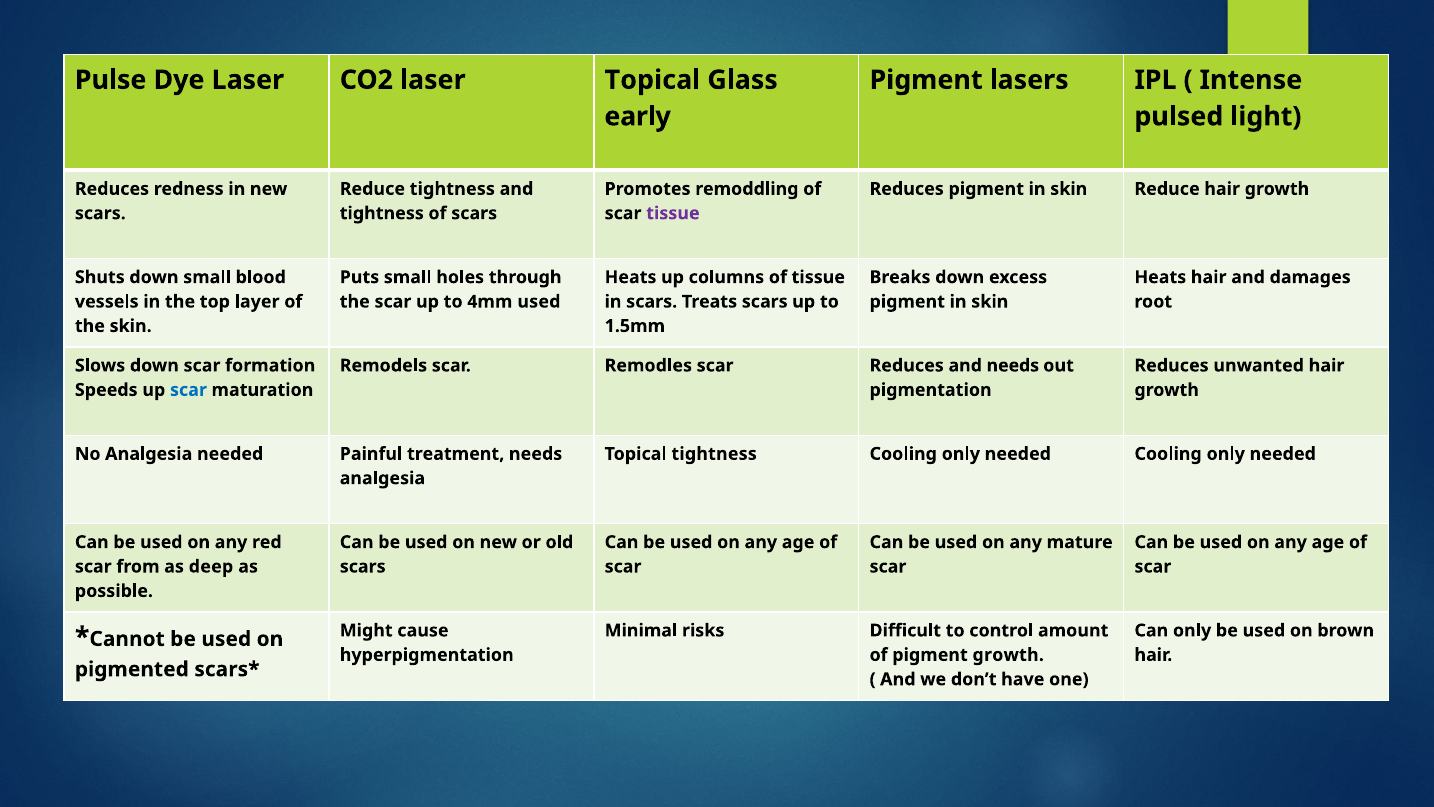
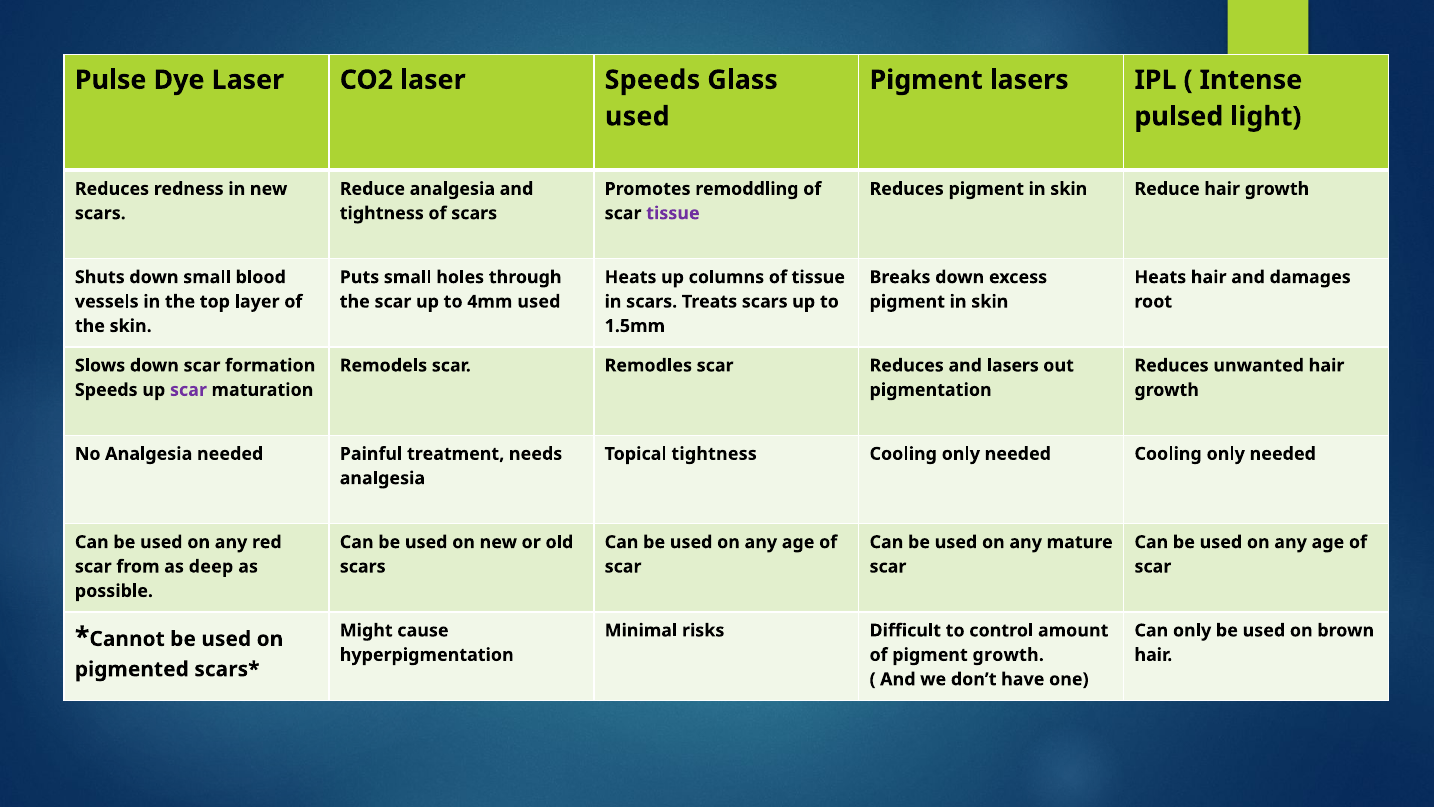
laser Topical: Topical -> Speeds
early at (638, 116): early -> used
Reduce tightness: tightness -> analgesia
and needs: needs -> lasers
scar at (188, 390) colour: blue -> purple
